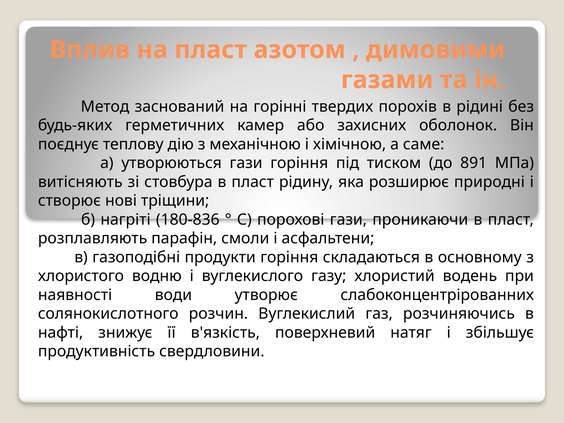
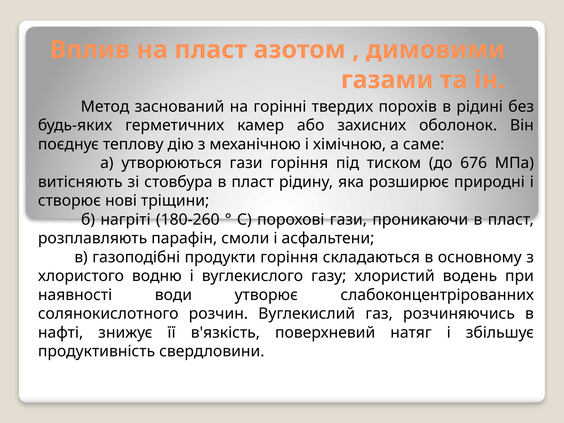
891: 891 -> 676
180-836: 180-836 -> 180-260
